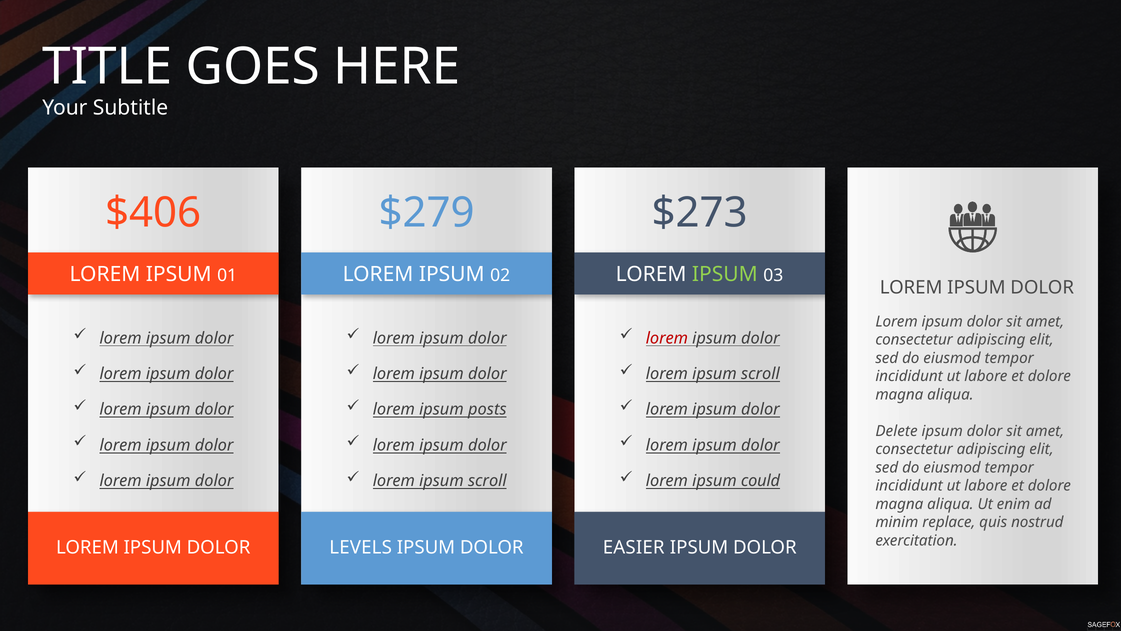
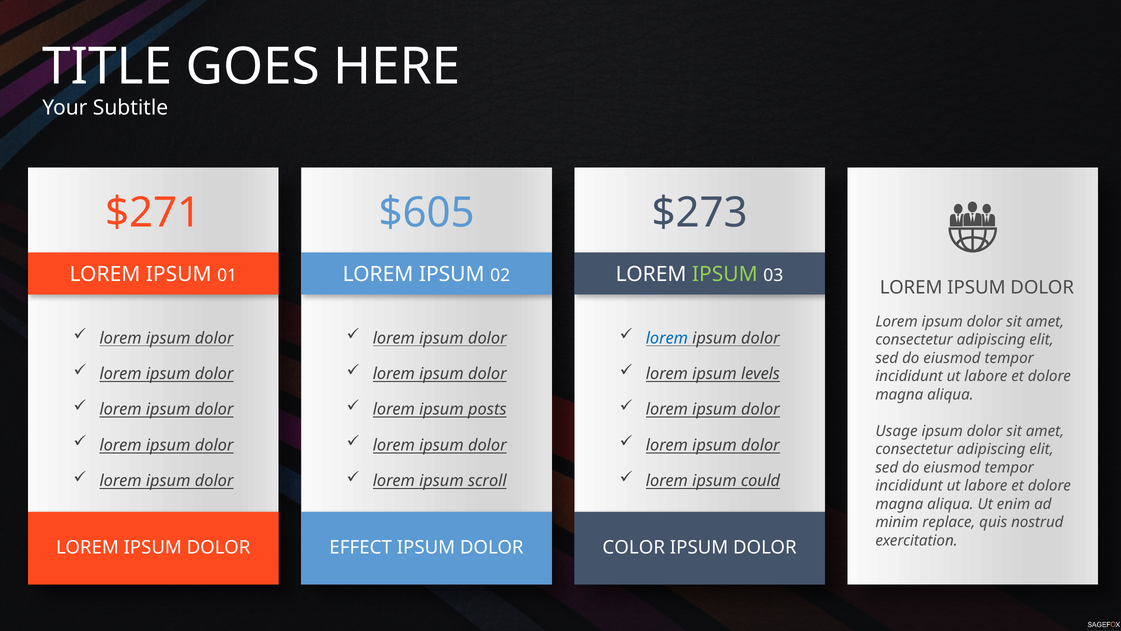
$406: $406 -> $271
$279: $279 -> $605
lorem at (667, 338) colour: red -> blue
scroll at (760, 374): scroll -> levels
Delete: Delete -> Usage
LEVELS: LEVELS -> EFFECT
EASIER: EASIER -> COLOR
